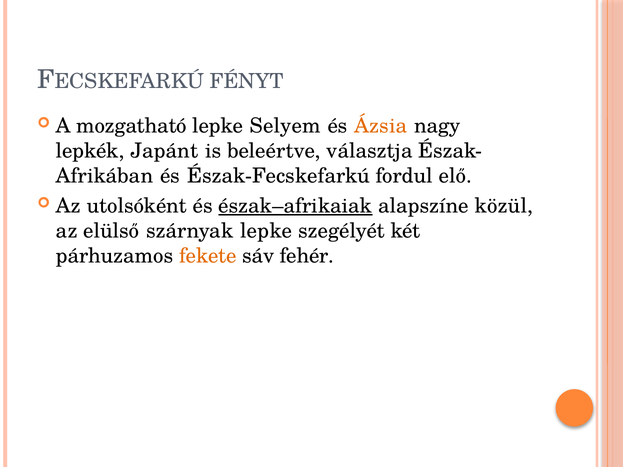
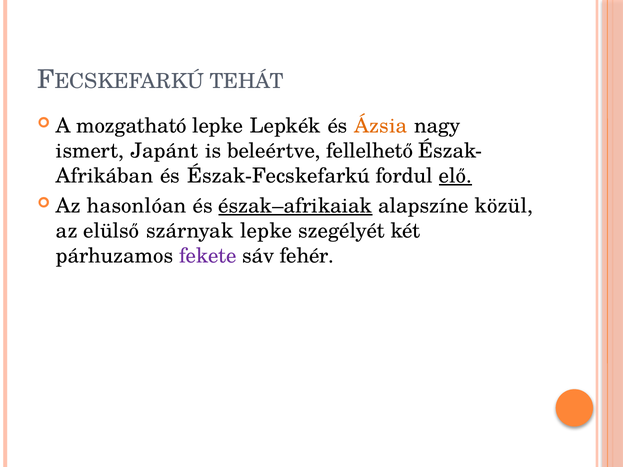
FÉNYT: FÉNYT -> TEHÁT
Selyem: Selyem -> Lepkék
lepkék: lepkék -> ismert
választja: választja -> fellelhető
elő underline: none -> present
utolsóként: utolsóként -> hasonlóan
fekete colour: orange -> purple
